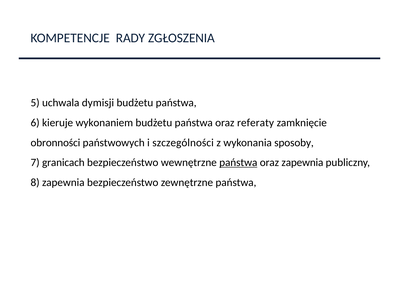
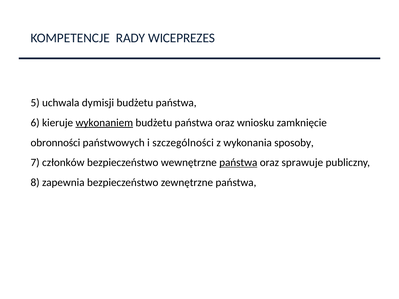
ZGŁOSZENIA: ZGŁOSZENIA -> WICEPREZES
wykonaniem underline: none -> present
referaty: referaty -> wniosku
granicach: granicach -> członków
oraz zapewnia: zapewnia -> sprawuje
